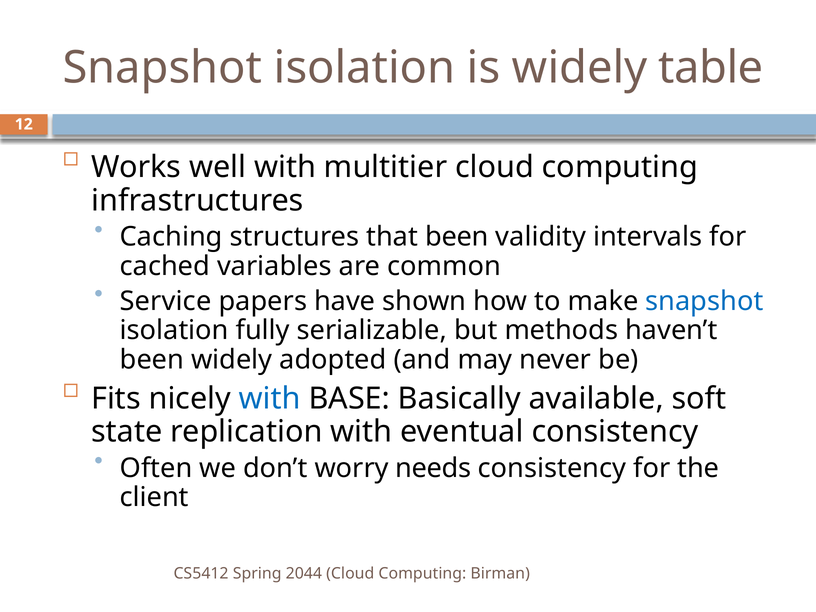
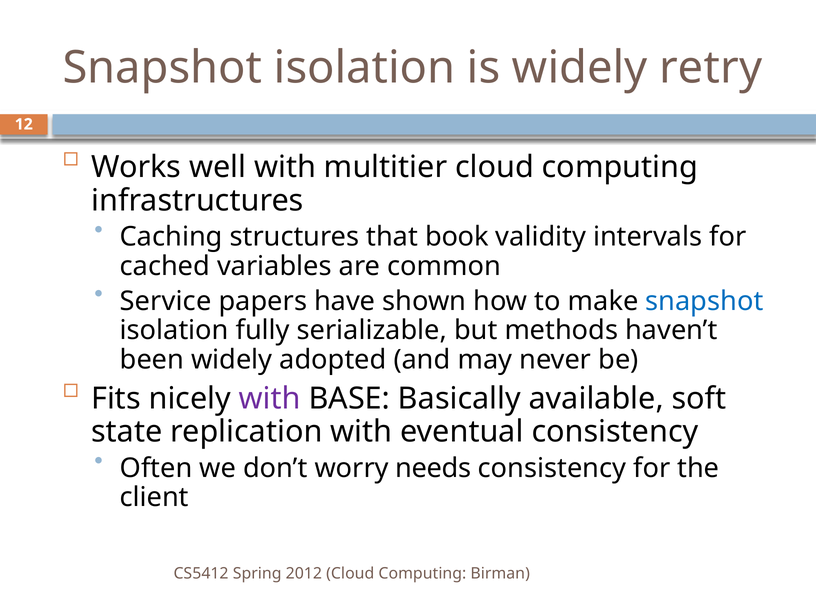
table: table -> retry
that been: been -> book
with at (270, 399) colour: blue -> purple
2044: 2044 -> 2012
